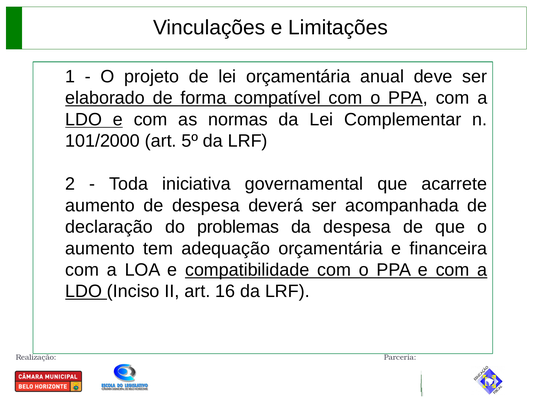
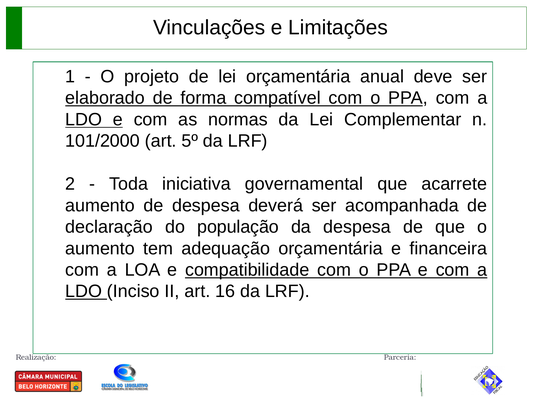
problemas: problemas -> população
